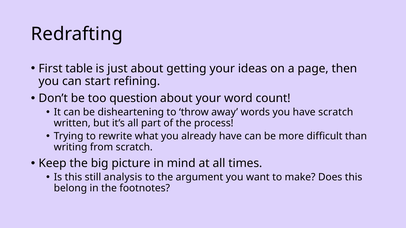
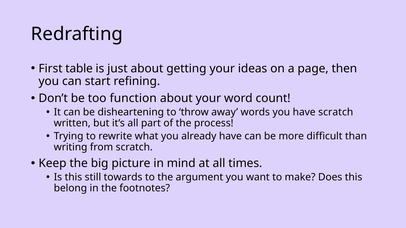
question: question -> function
analysis: analysis -> towards
